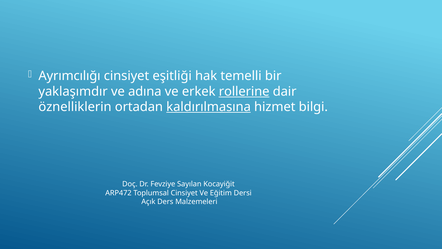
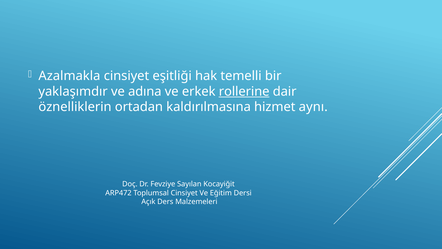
Ayrımcılığı: Ayrımcılığı -> Azalmakla
kaldırılmasına underline: present -> none
bilgi: bilgi -> aynı
